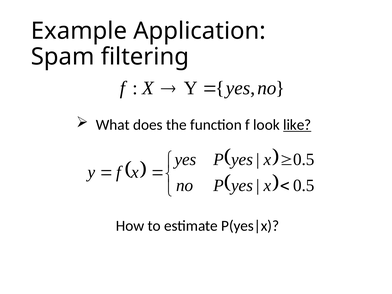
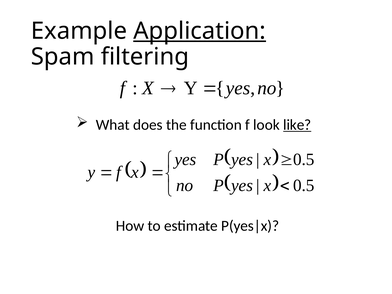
Application underline: none -> present
